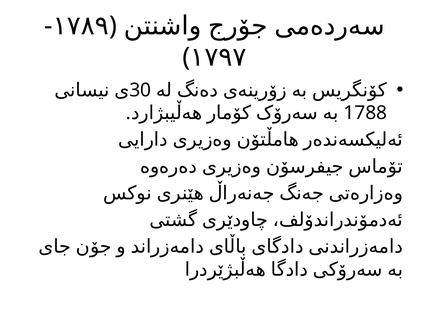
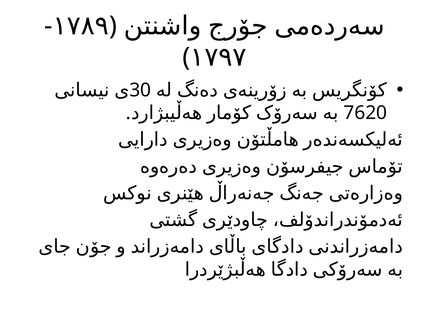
1788: 1788 -> 7620
